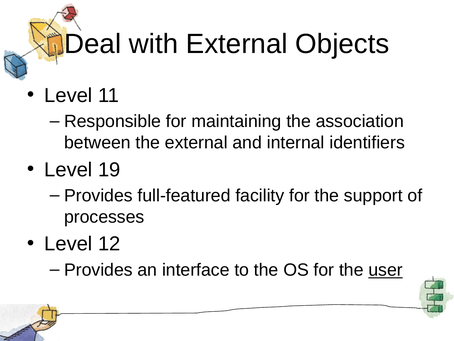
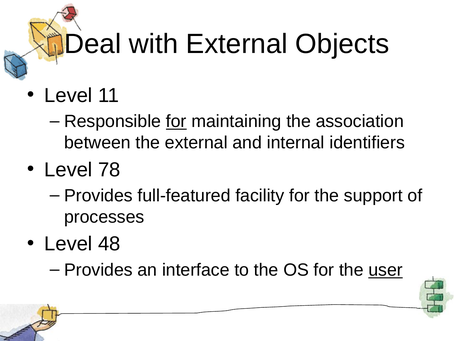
for at (176, 121) underline: none -> present
19: 19 -> 78
12: 12 -> 48
